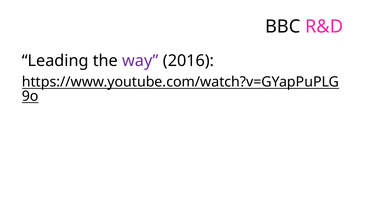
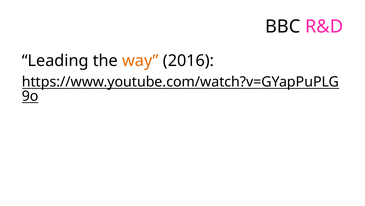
way colour: purple -> orange
